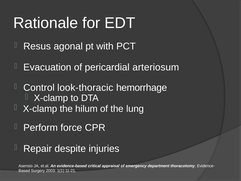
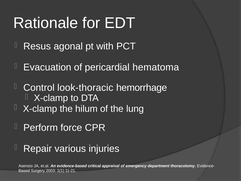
arteriosum: arteriosum -> hematoma
despite: despite -> various
